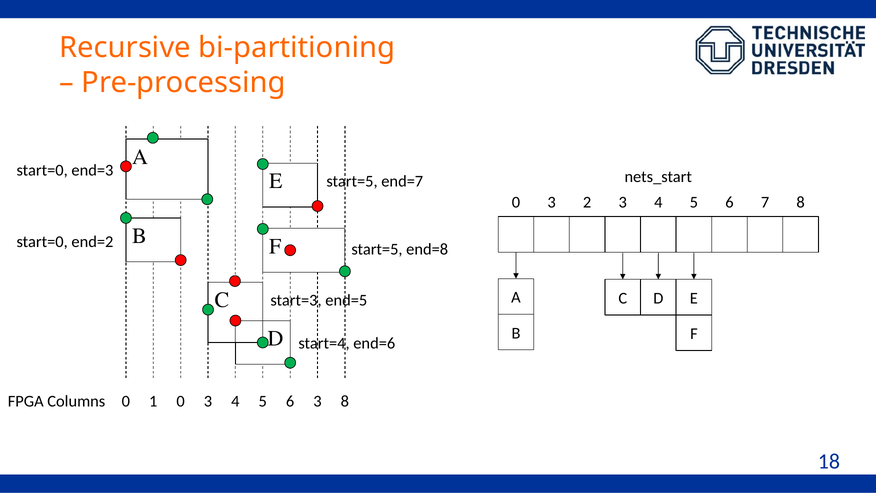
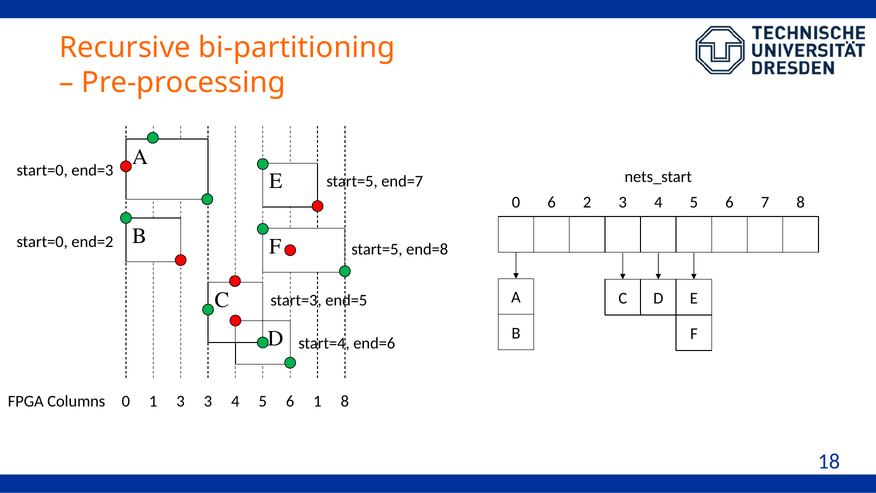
3 at (552, 202): 3 -> 6
1 0: 0 -> 3
6 3: 3 -> 1
